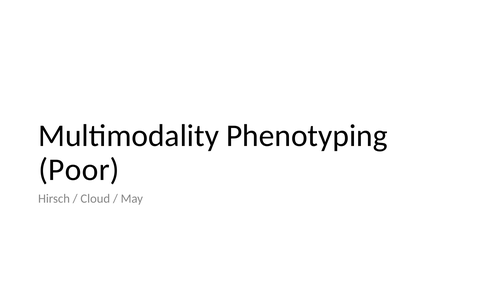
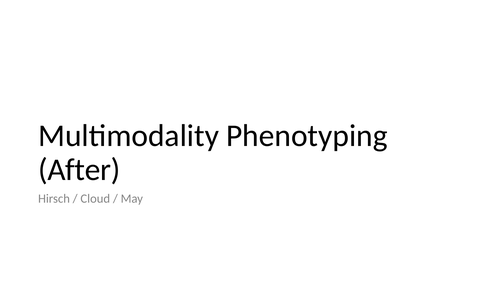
Poor: Poor -> After
